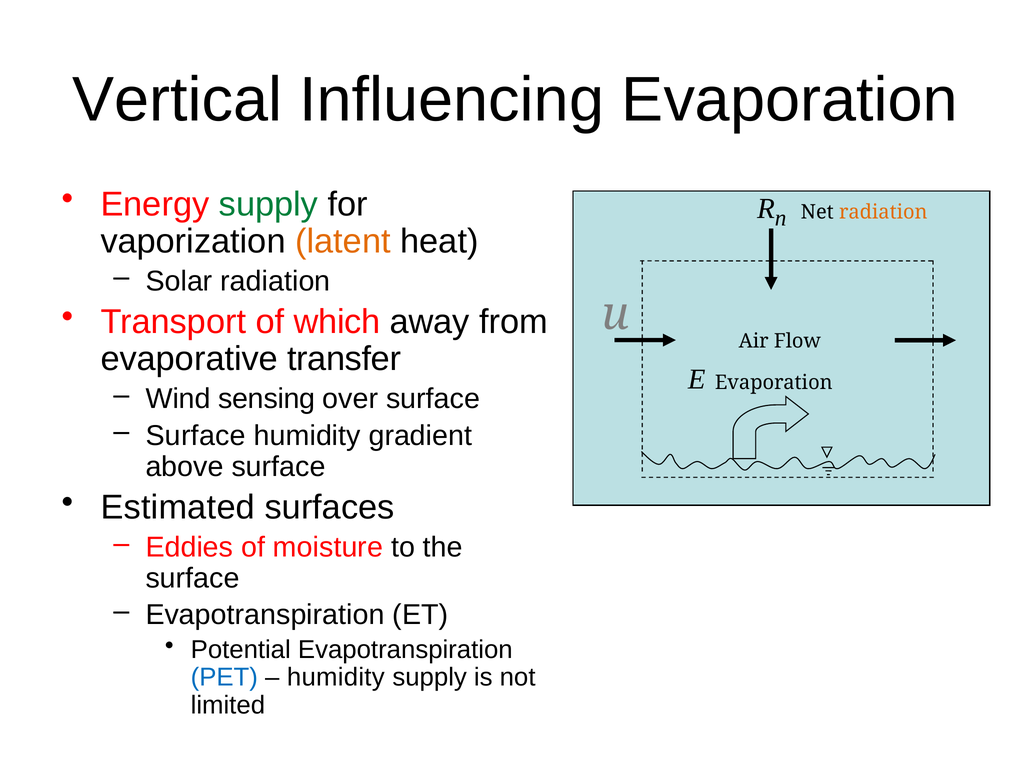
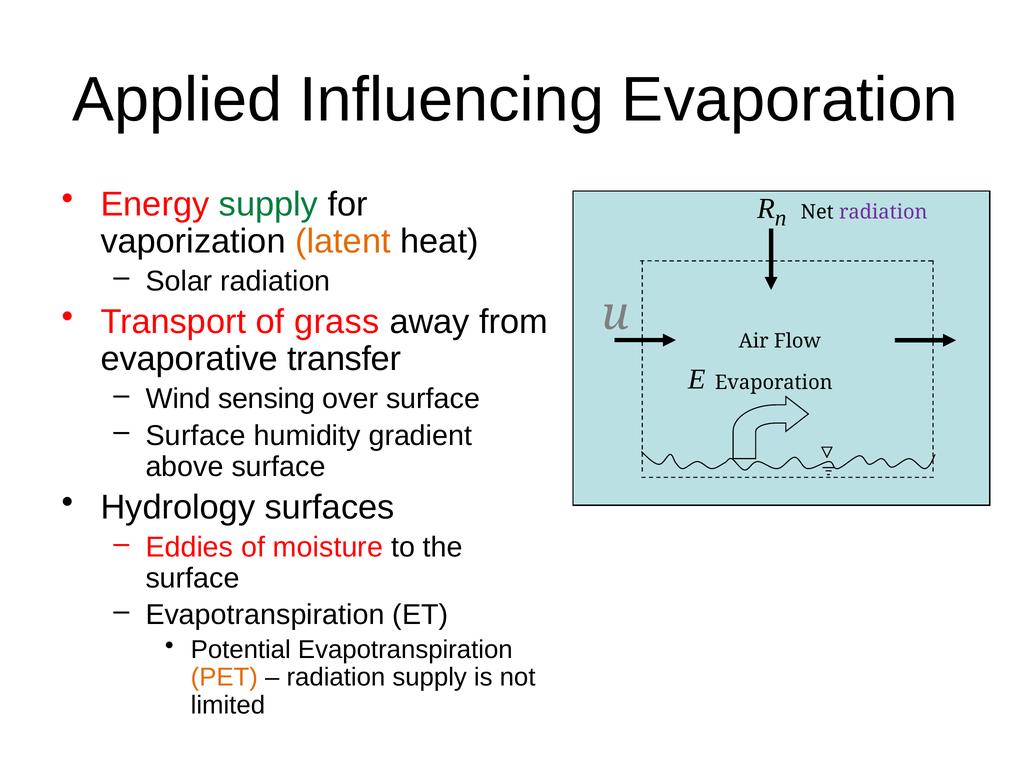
Vertical: Vertical -> Applied
radiation at (883, 212) colour: orange -> purple
which: which -> grass
Estimated: Estimated -> Hydrology
PET colour: blue -> orange
humidity at (336, 677): humidity -> radiation
